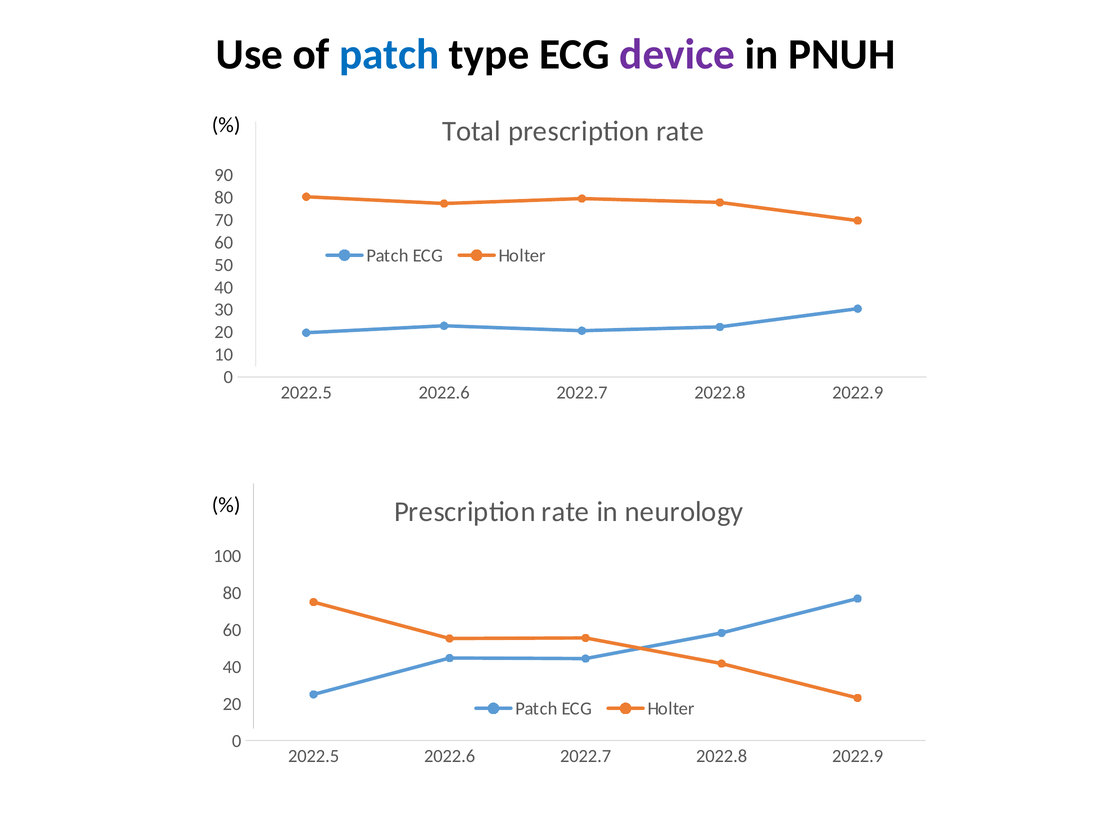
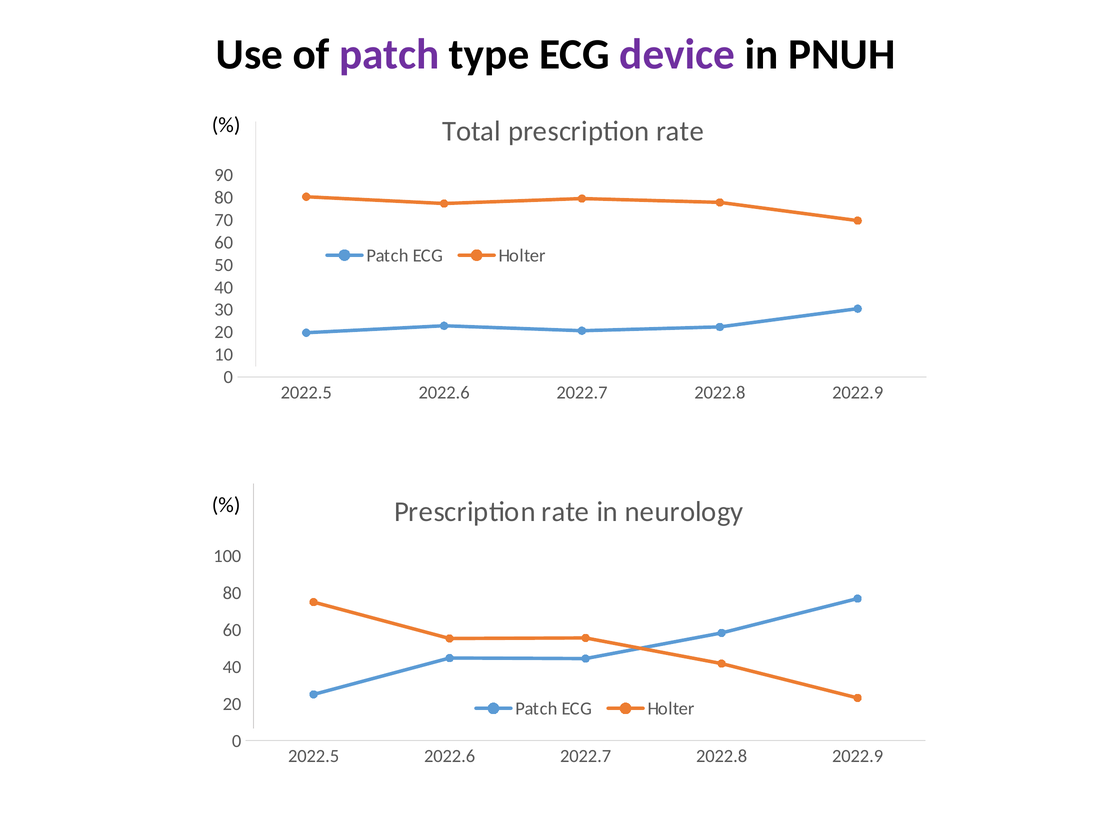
patch at (389, 54) colour: blue -> purple
